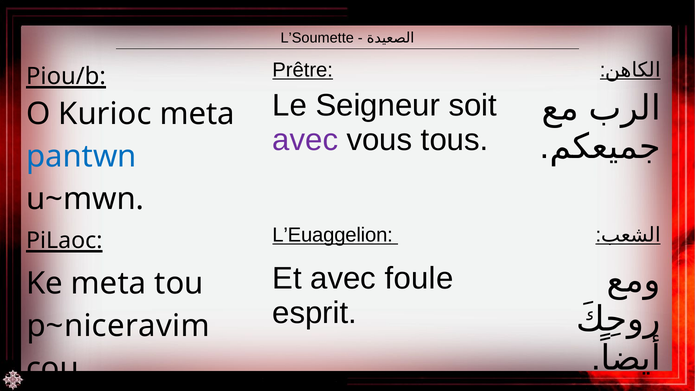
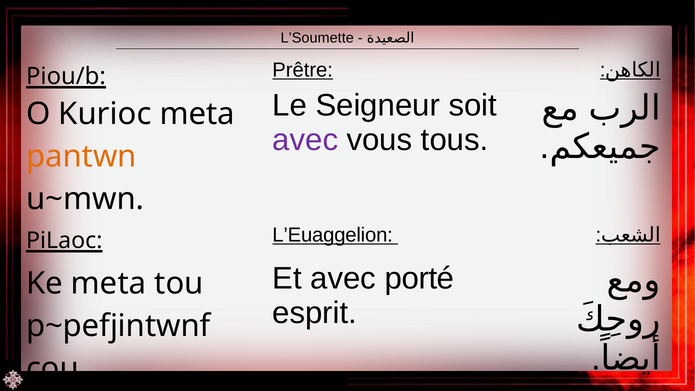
pantwn colour: blue -> orange
foule: foule -> porté
p~niceravim: p~niceravim -> p~pefjintwnf
